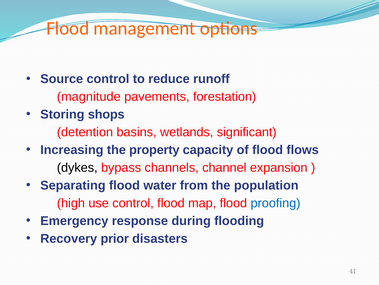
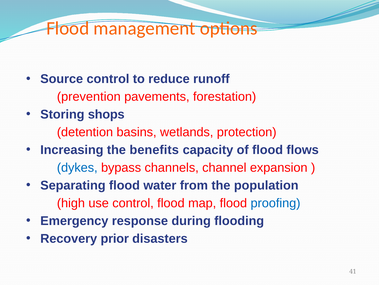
magnitude: magnitude -> prevention
significant: significant -> protection
property: property -> benefits
dykes colour: black -> blue
